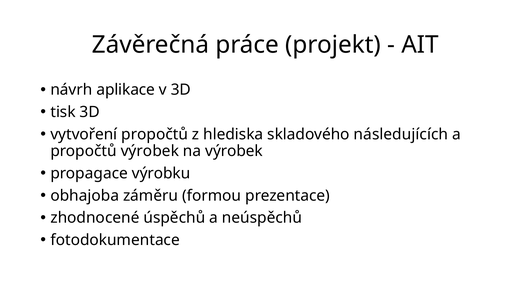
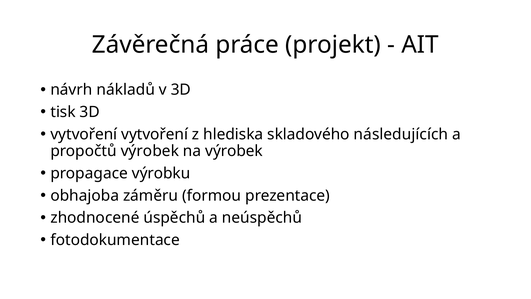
aplikace: aplikace -> nákladů
vytvoření propočtů: propočtů -> vytvoření
